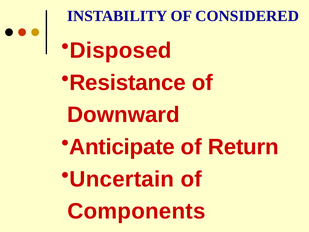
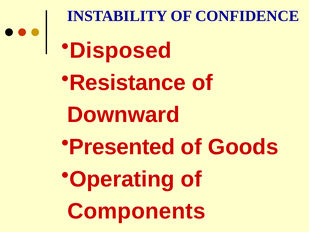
CONSIDERED: CONSIDERED -> CONFIDENCE
Anticipate: Anticipate -> Presented
Return: Return -> Goods
Uncertain: Uncertain -> Operating
